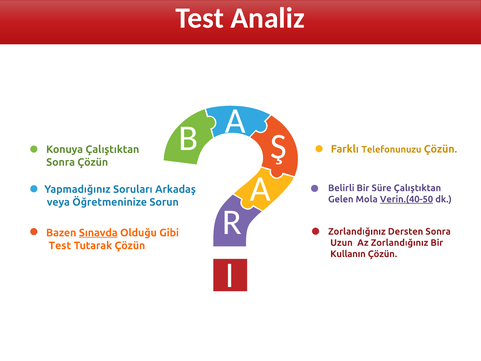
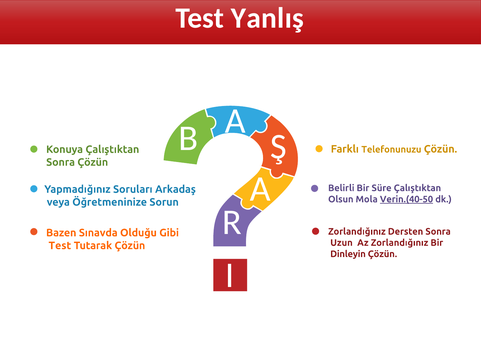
Analiz: Analiz -> Yanlış
Gelen: Gelen -> Olsun
Sınavda underline: present -> none
Kullanın: Kullanın -> Dinleyin
